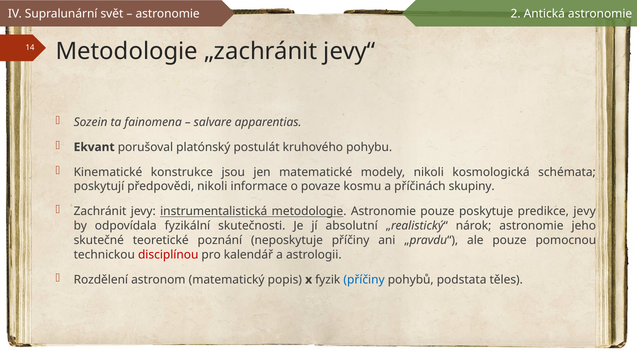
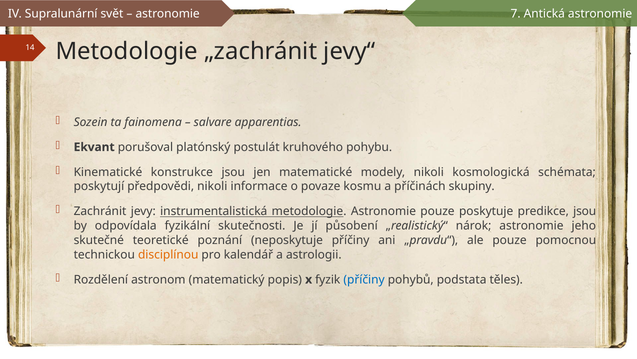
2: 2 -> 7
predikce jevy: jevy -> jsou
absolutní: absolutní -> působení
disciplínou colour: red -> orange
